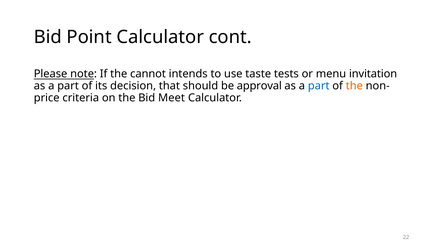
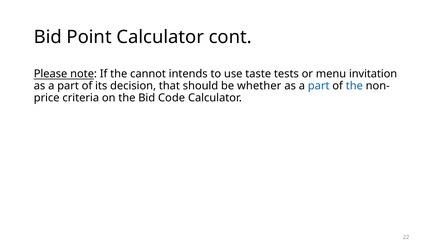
approval: approval -> whether
the at (354, 86) colour: orange -> blue
Meet: Meet -> Code
